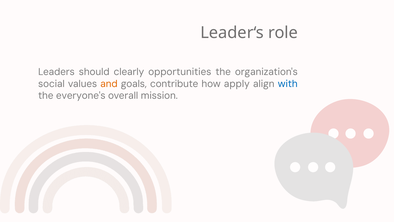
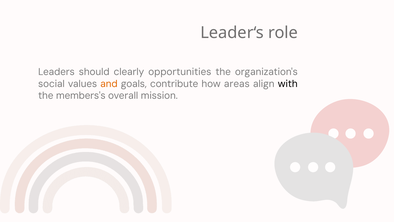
apply: apply -> areas
with colour: blue -> black
everyone's: everyone's -> members's
